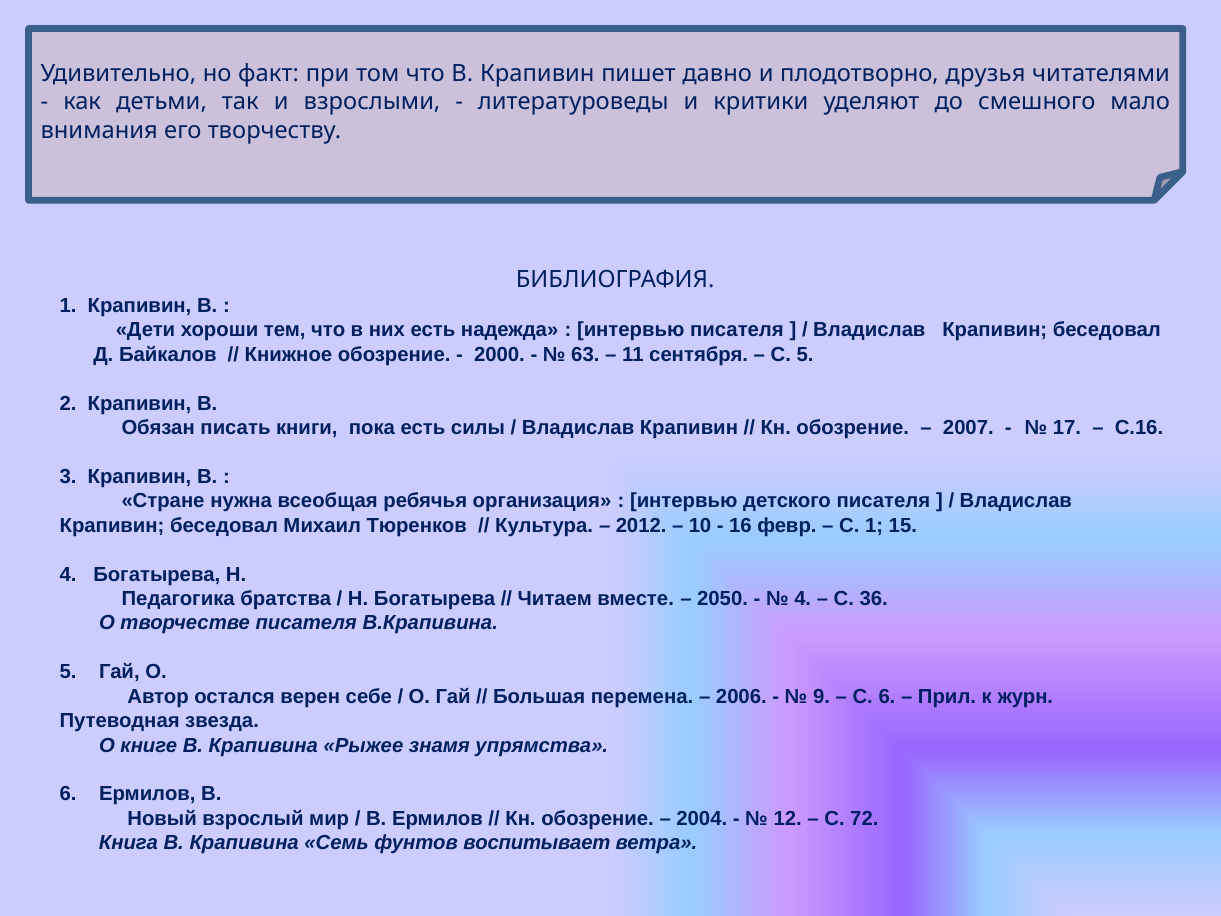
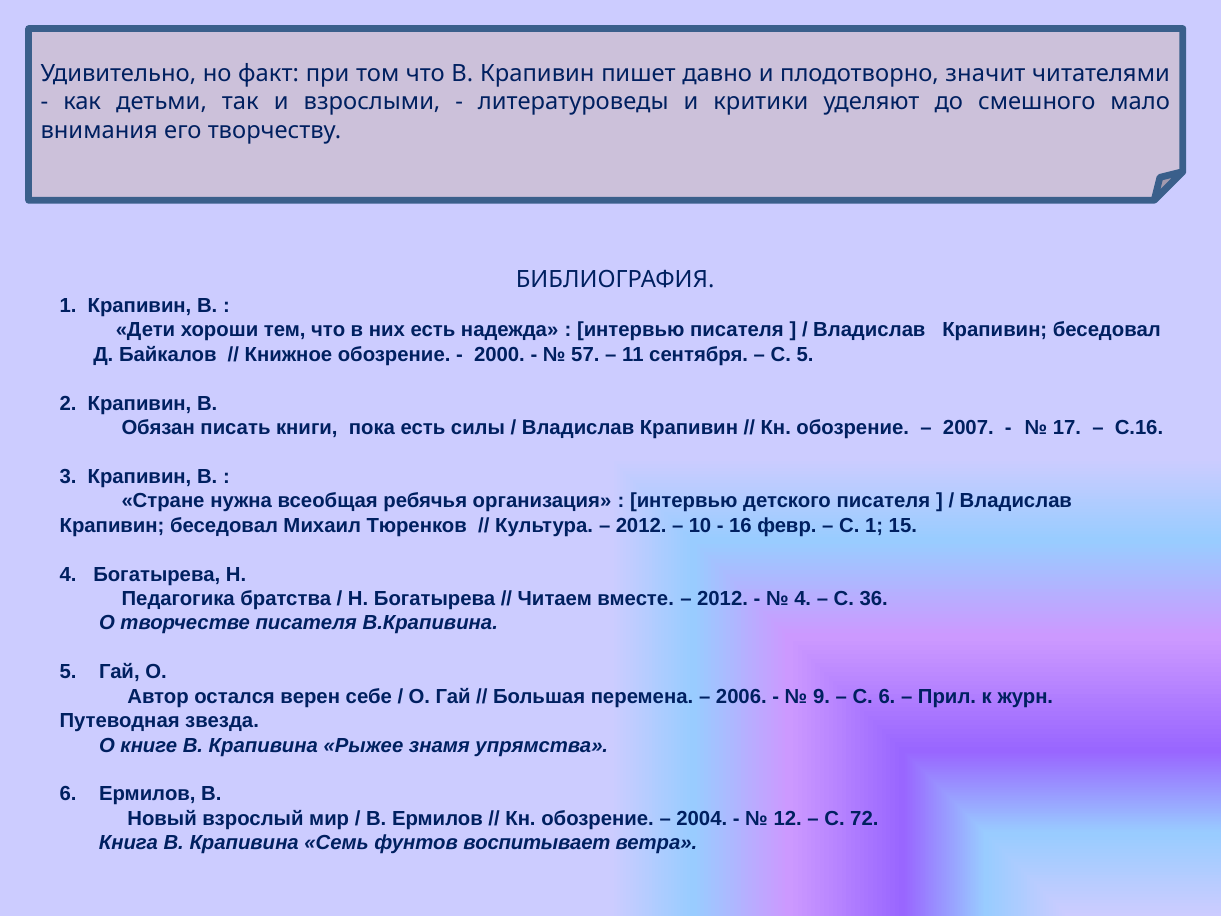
друзья: друзья -> значит
63: 63 -> 57
2050 at (723, 599): 2050 -> 2012
